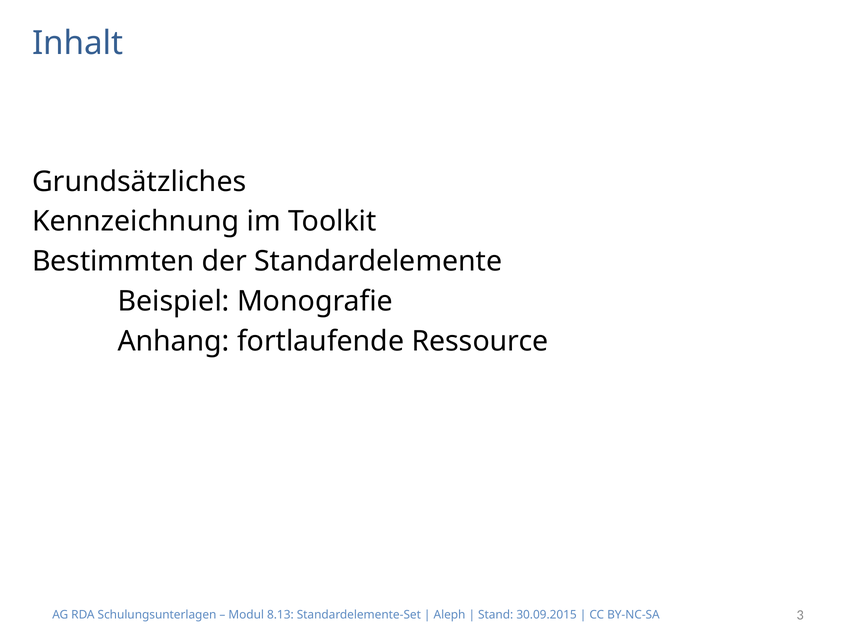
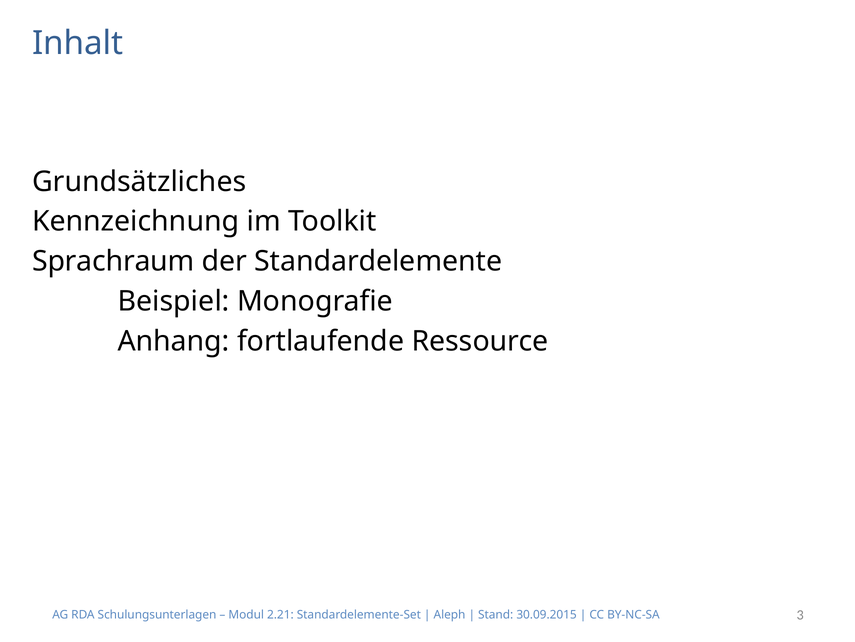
Bestimmten: Bestimmten -> Sprachraum
8.13: 8.13 -> 2.21
